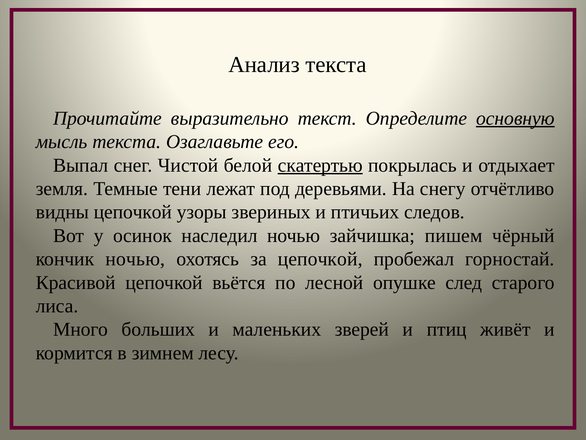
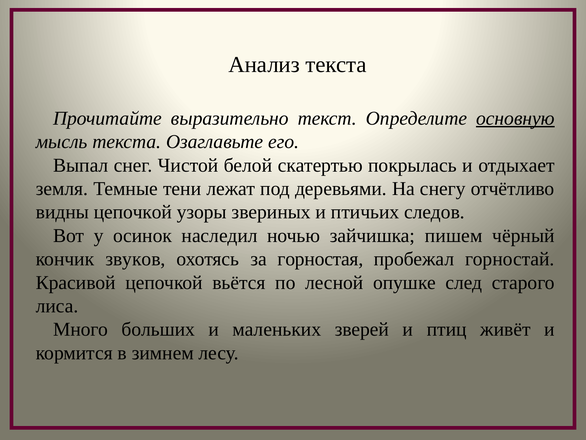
скатертью underline: present -> none
кончик ночью: ночью -> звуков
за цепочкой: цепочкой -> горностая
